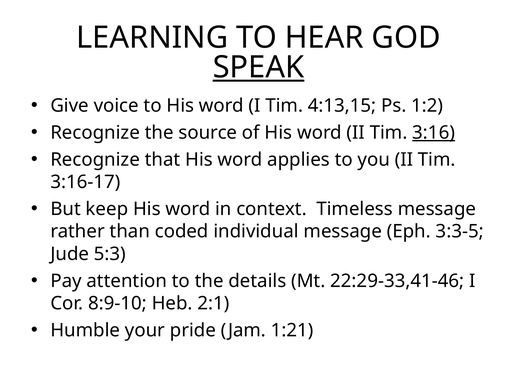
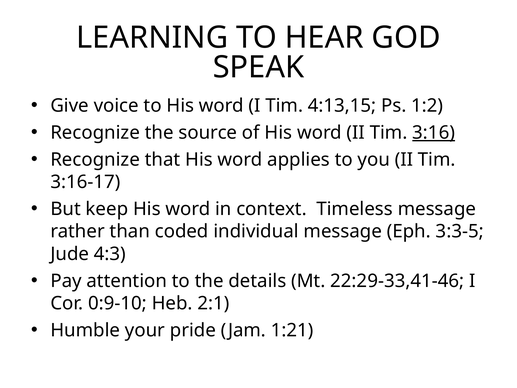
SPEAK underline: present -> none
5:3: 5:3 -> 4:3
8:9-10: 8:9-10 -> 0:9-10
